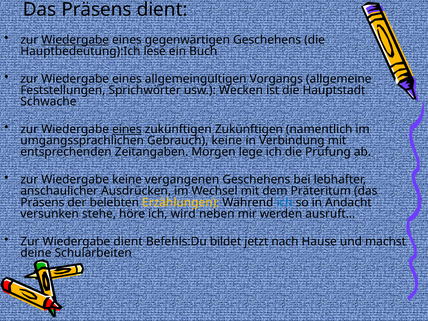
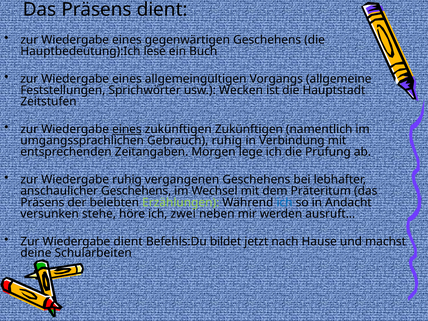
Wiedergabe at (75, 40) underline: present -> none
Schwache: Schwache -> Zeitstufen
Gebrauch keine: keine -> ruhig
Wiedergabe keine: keine -> ruhig
anschaulicher Ausdrücken: Ausdrücken -> Geschehens
Erzählungen colour: yellow -> light green
wird: wird -> zwei
